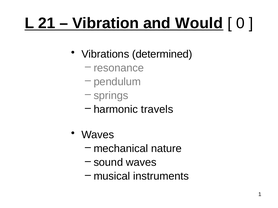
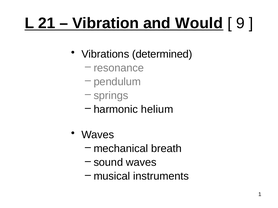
0: 0 -> 9
travels: travels -> helium
nature: nature -> breath
